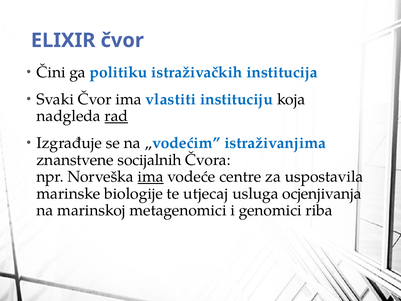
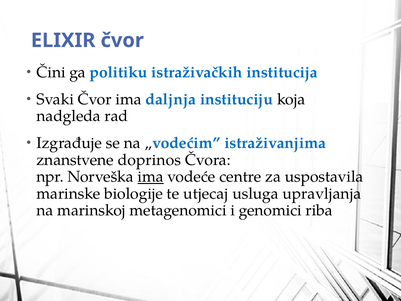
vlastiti: vlastiti -> daljnja
rad underline: present -> none
socijalnih: socijalnih -> doprinos
ocjenjivanja: ocjenjivanja -> upravljanja
